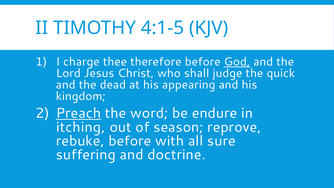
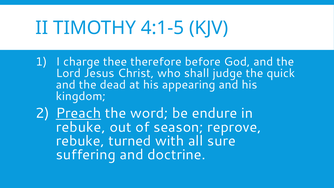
God underline: present -> none
itching at (81, 127): itching -> rebuke
rebuke before: before -> turned
